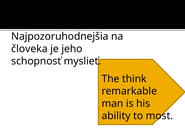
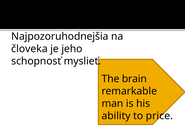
think: think -> brain
most: most -> price
